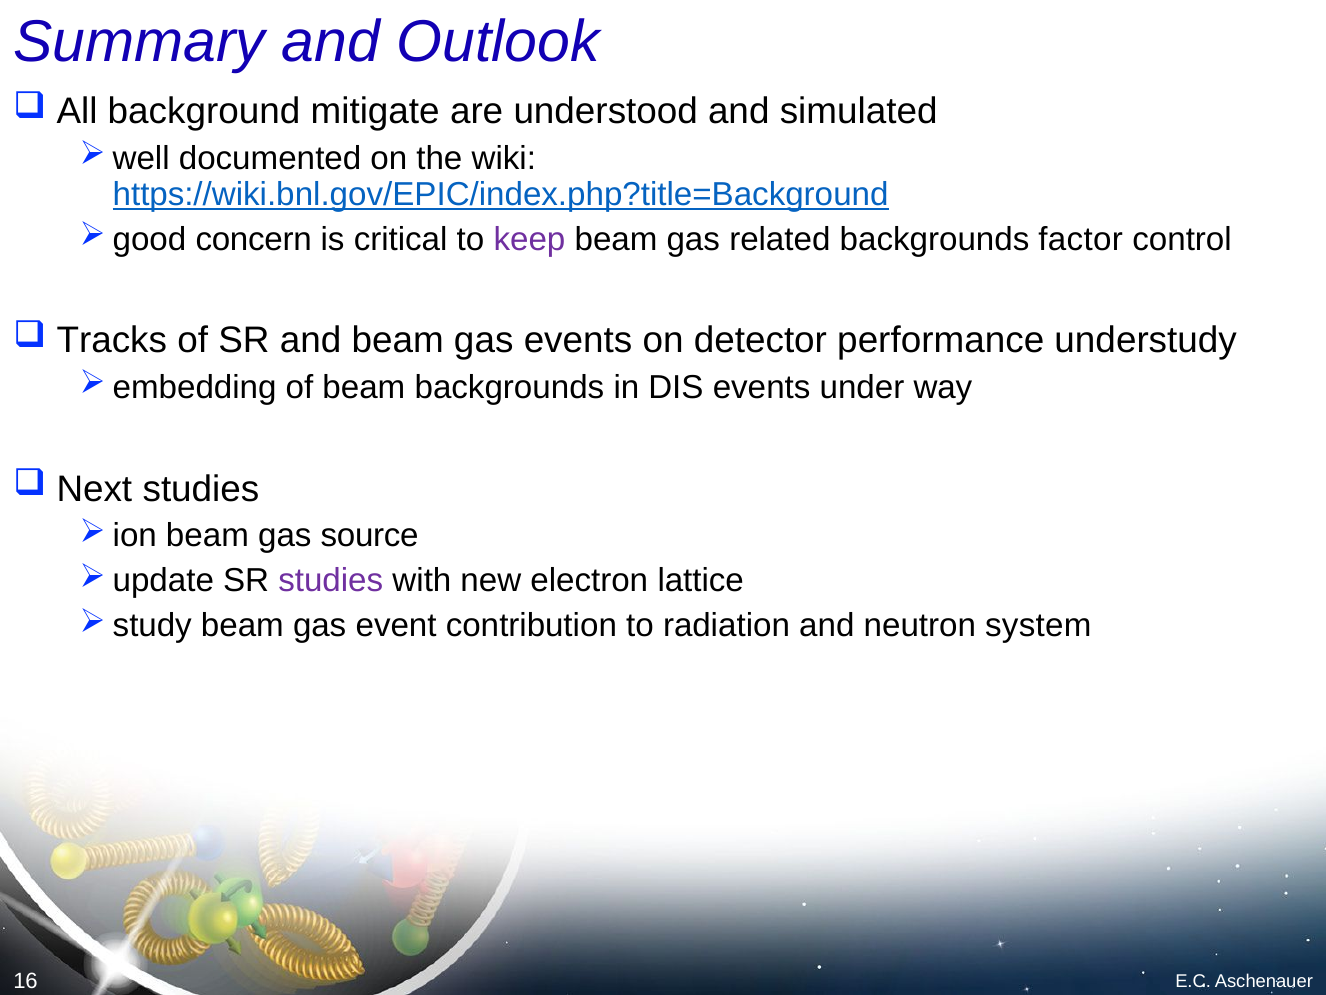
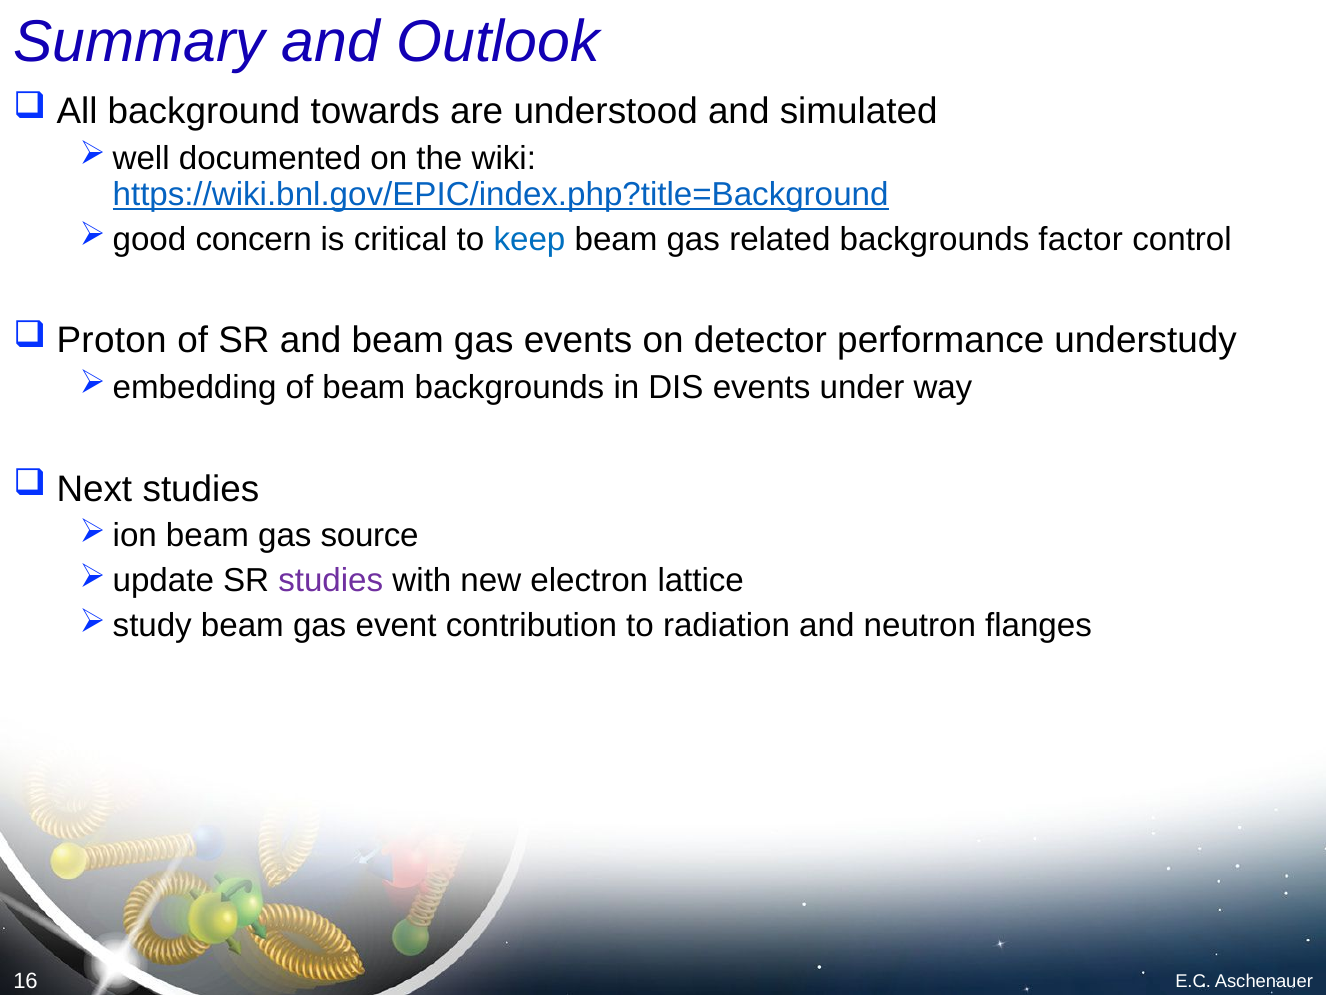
mitigate: mitigate -> towards
keep colour: purple -> blue
Tracks: Tracks -> Proton
system: system -> flanges
